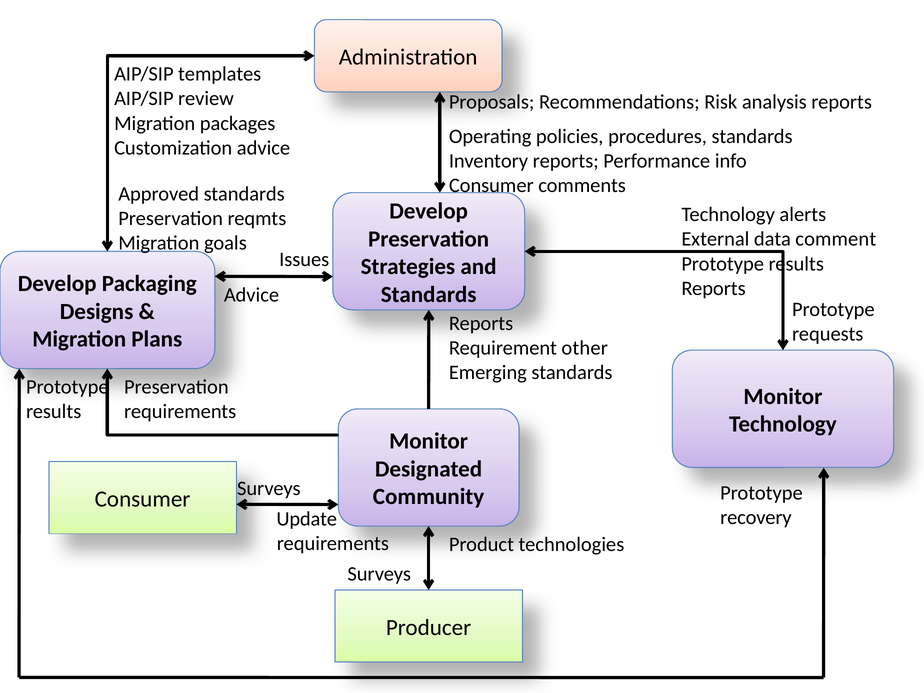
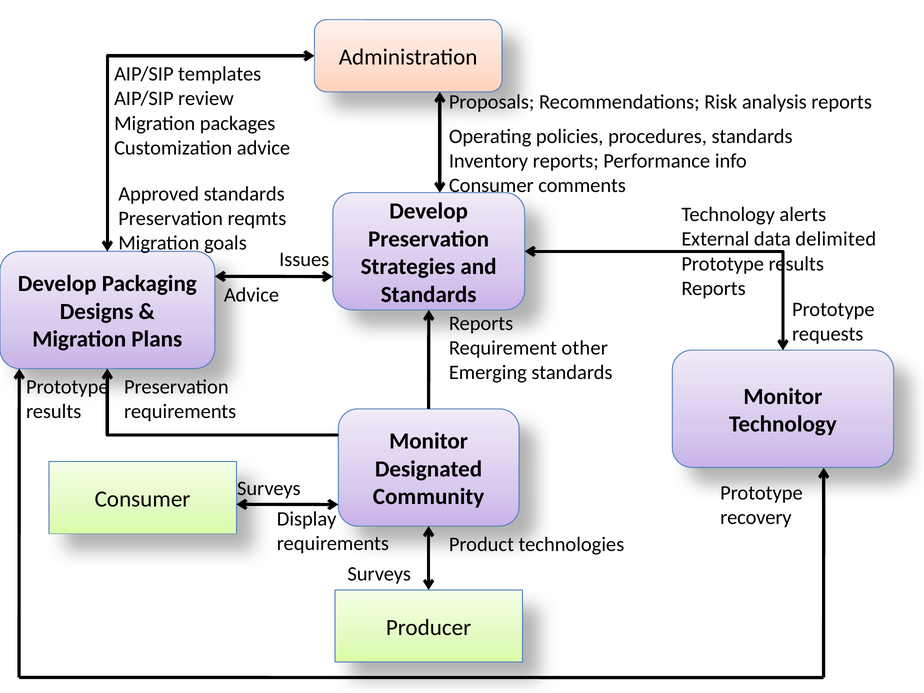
comment: comment -> delimited
Update: Update -> Display
